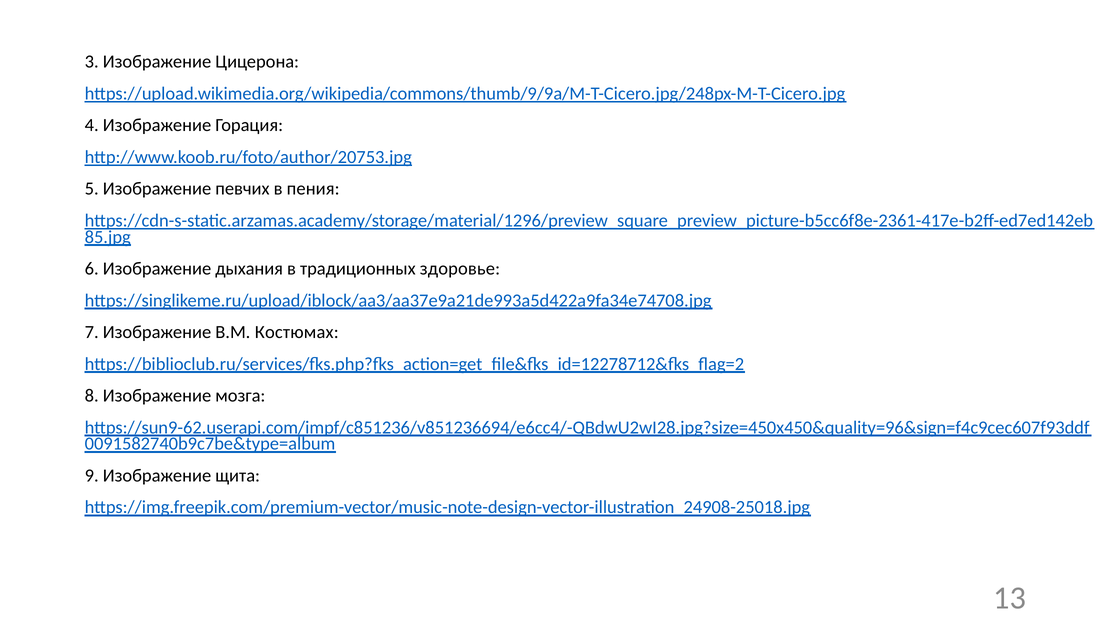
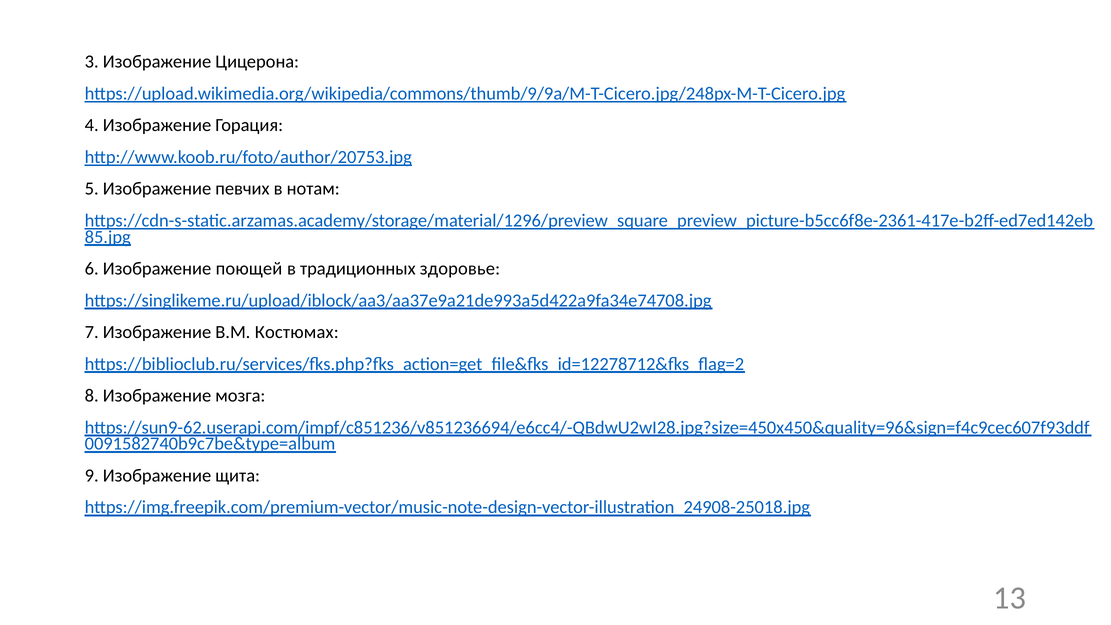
пения: пения -> нотам
дыхания: дыхания -> поющей
